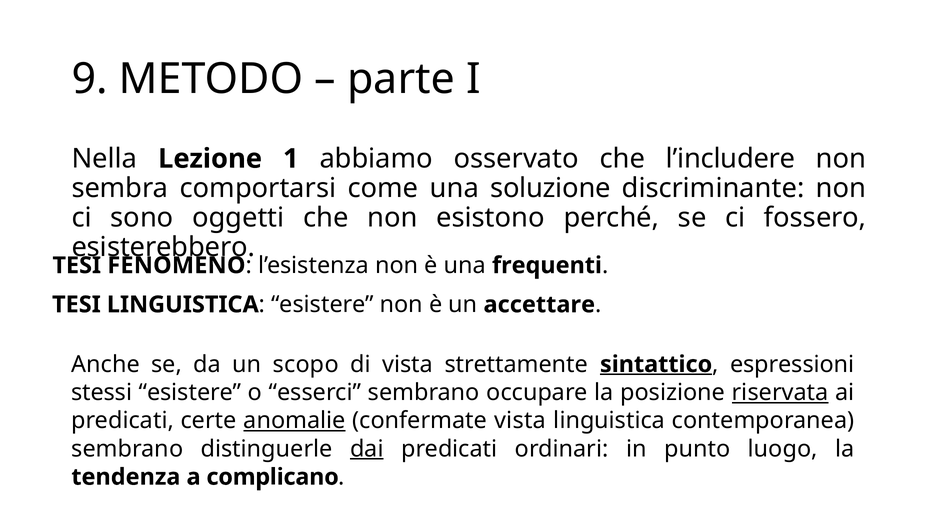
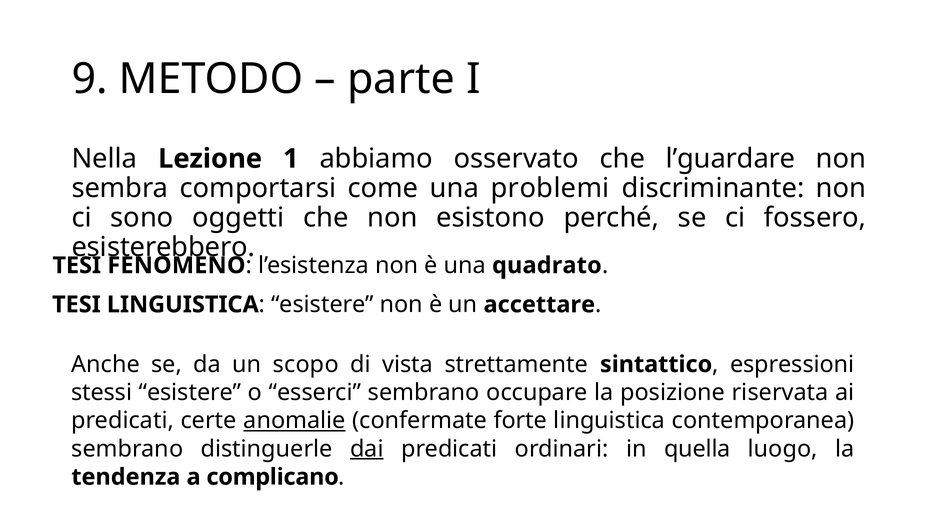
l’includere: l’includere -> l’guardare
soluzione: soluzione -> problemi
frequenti: frequenti -> quadrato
sintattico underline: present -> none
riservata underline: present -> none
confermate vista: vista -> forte
punto: punto -> quella
